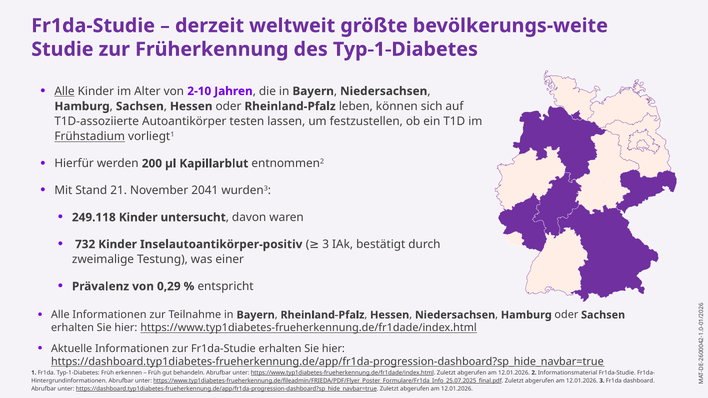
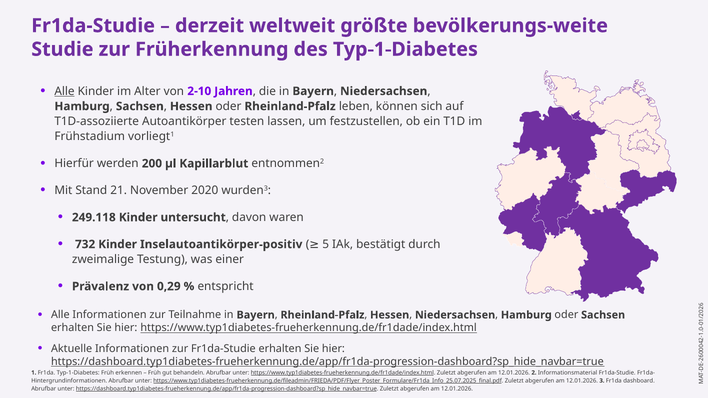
Frühstadium underline: present -> none
2041: 2041 -> 2020
3 at (326, 244): 3 -> 5
